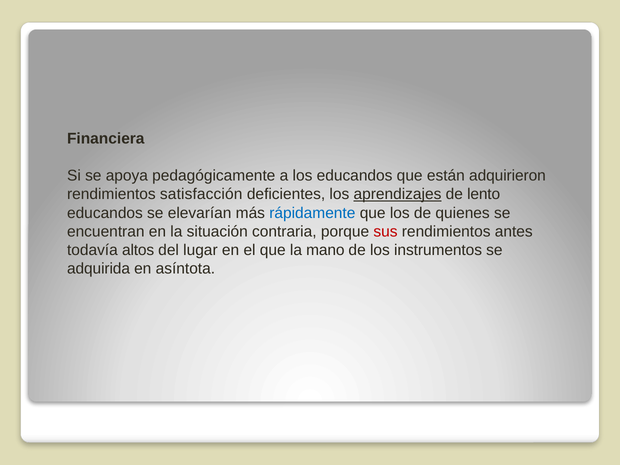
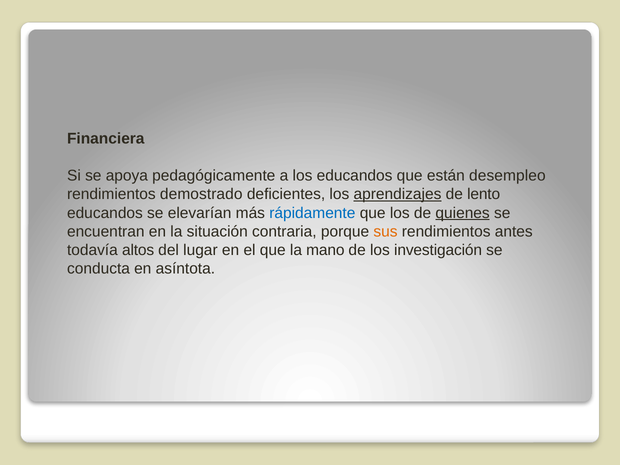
adquirieron: adquirieron -> desempleo
satisfacción: satisfacción -> demostrado
quienes underline: none -> present
sus colour: red -> orange
instrumentos: instrumentos -> investigación
adquirida: adquirida -> conducta
